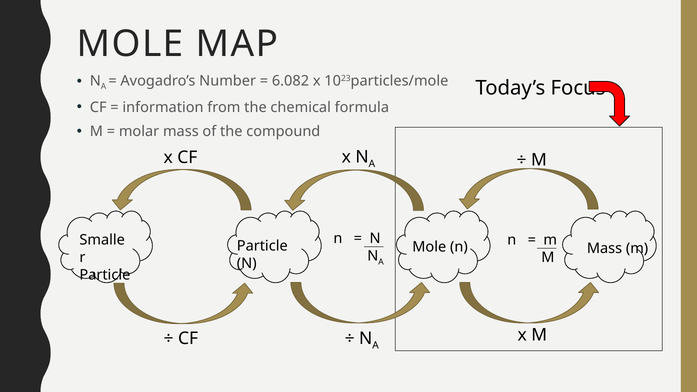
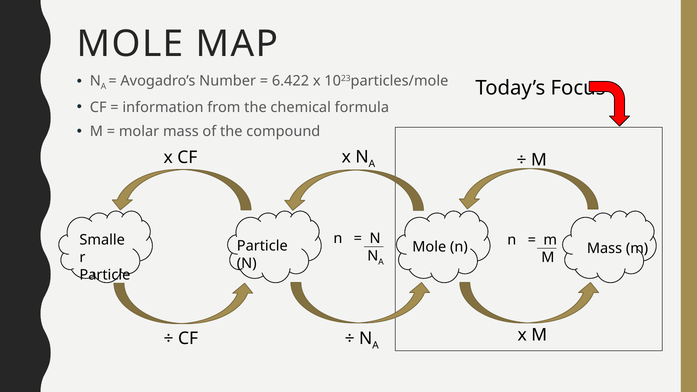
6.082: 6.082 -> 6.422
